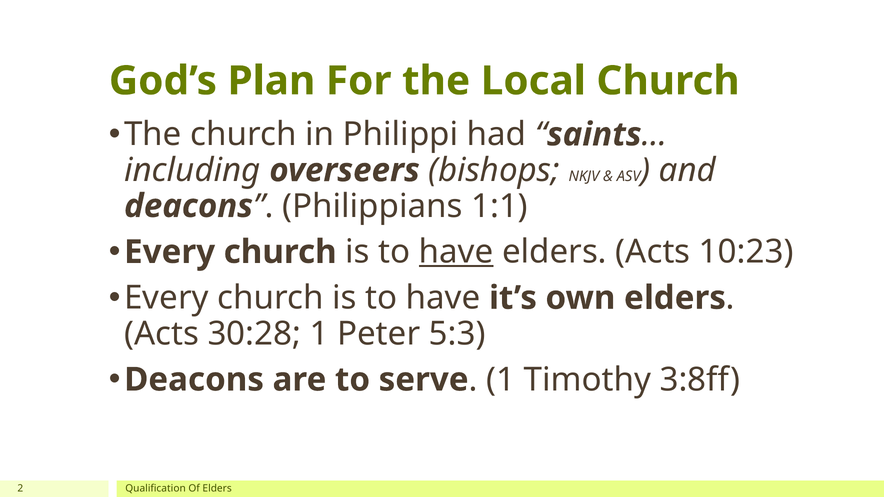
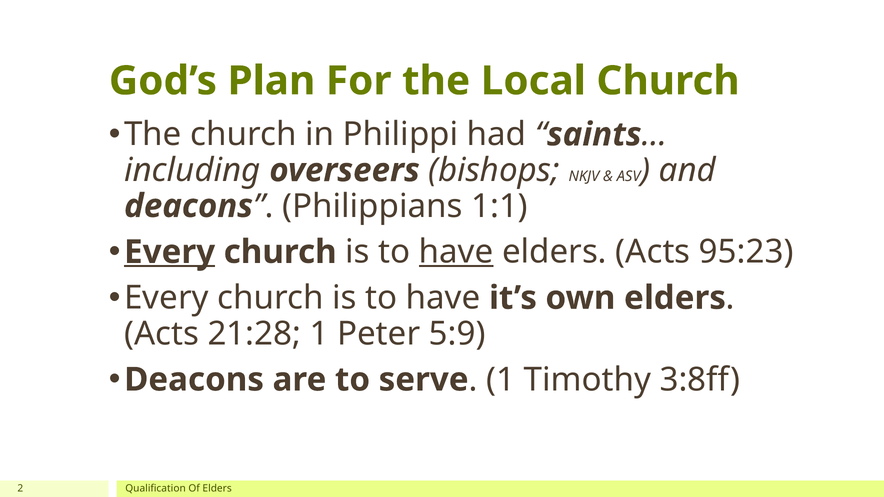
Every at (170, 252) underline: none -> present
10:23: 10:23 -> 95:23
30:28: 30:28 -> 21:28
5:3: 5:3 -> 5:9
